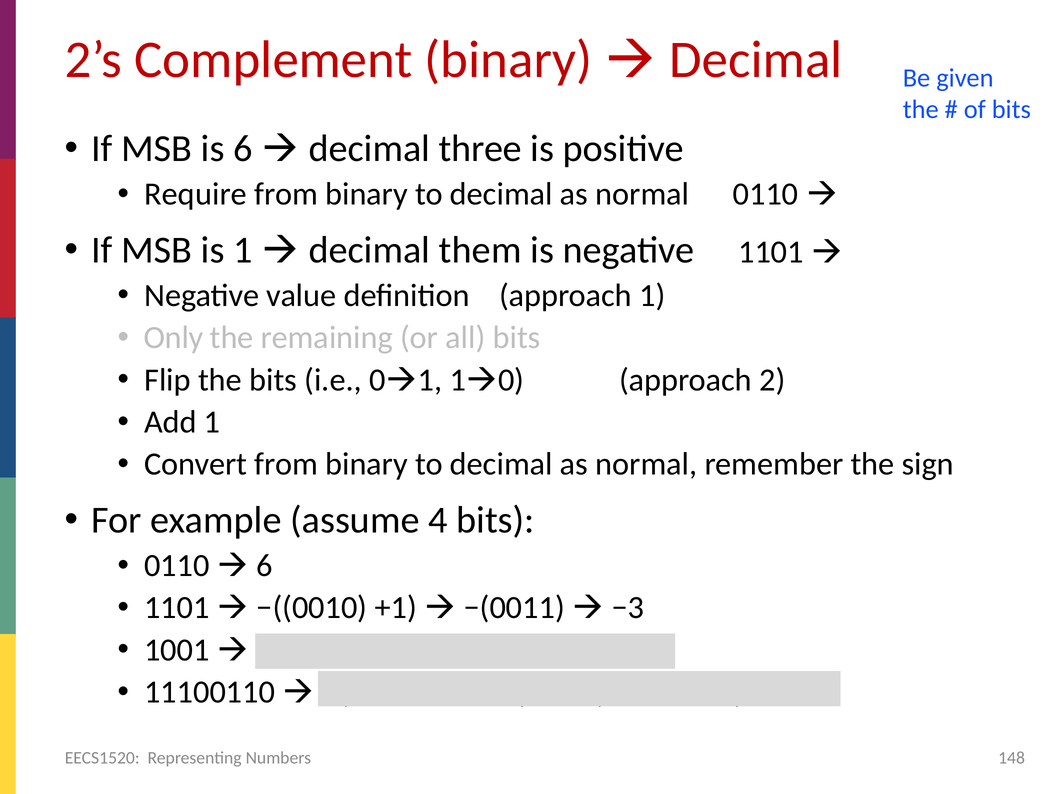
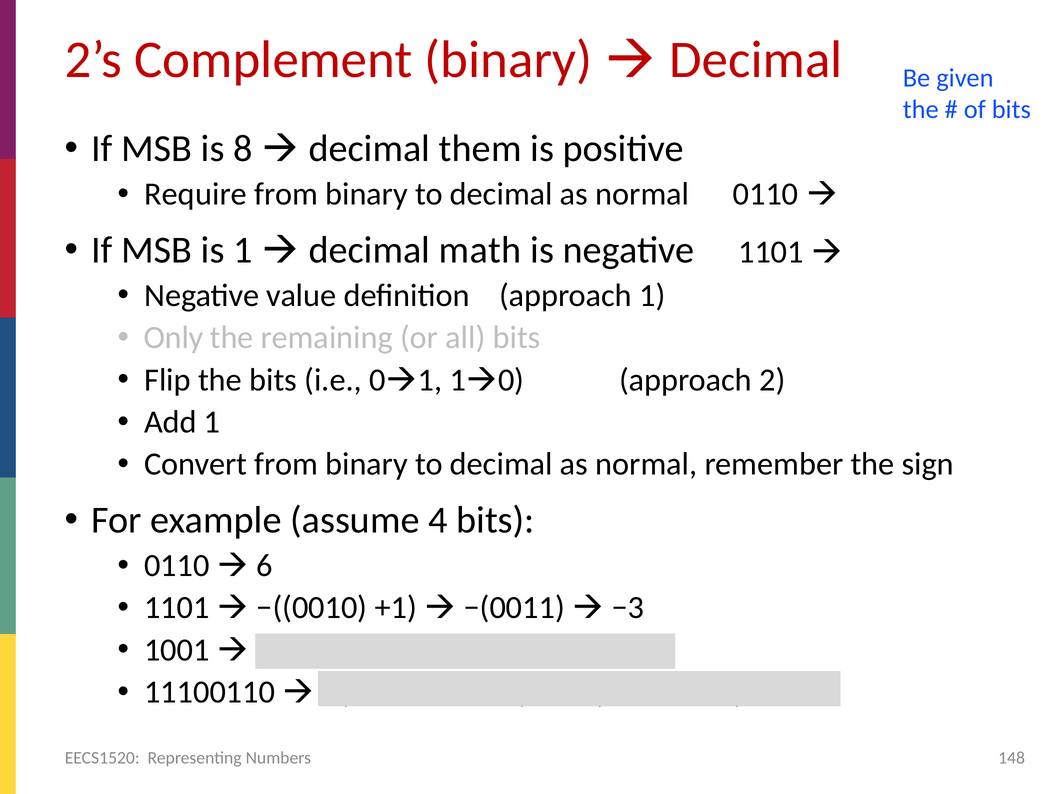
is 6: 6 -> 8
three: three -> them
them: them -> math
